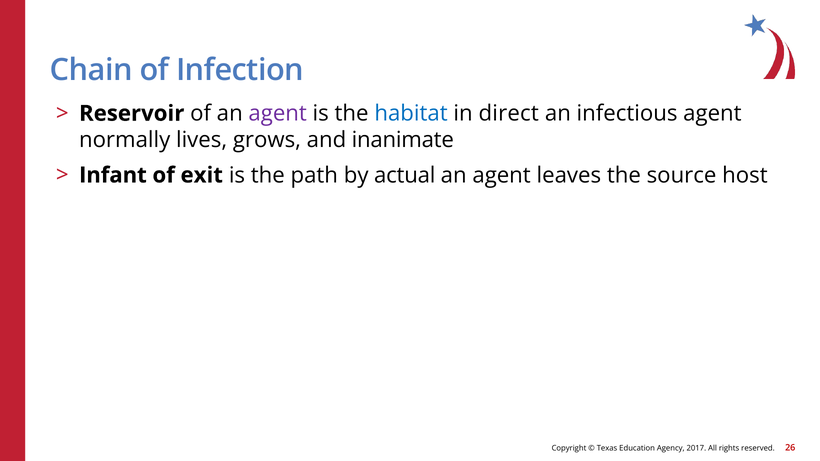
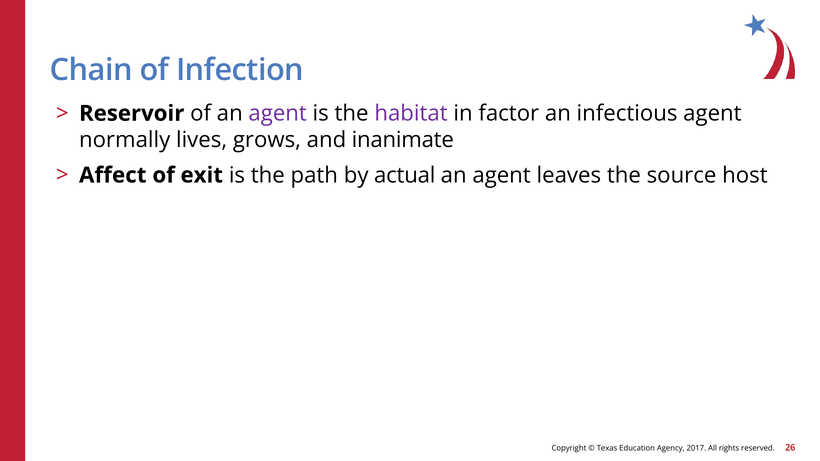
habitat colour: blue -> purple
direct: direct -> factor
Infant: Infant -> Affect
